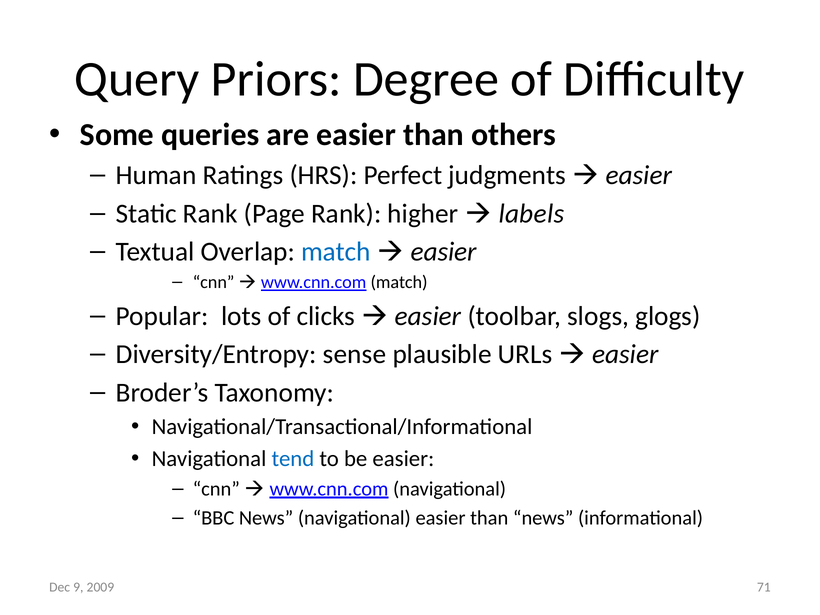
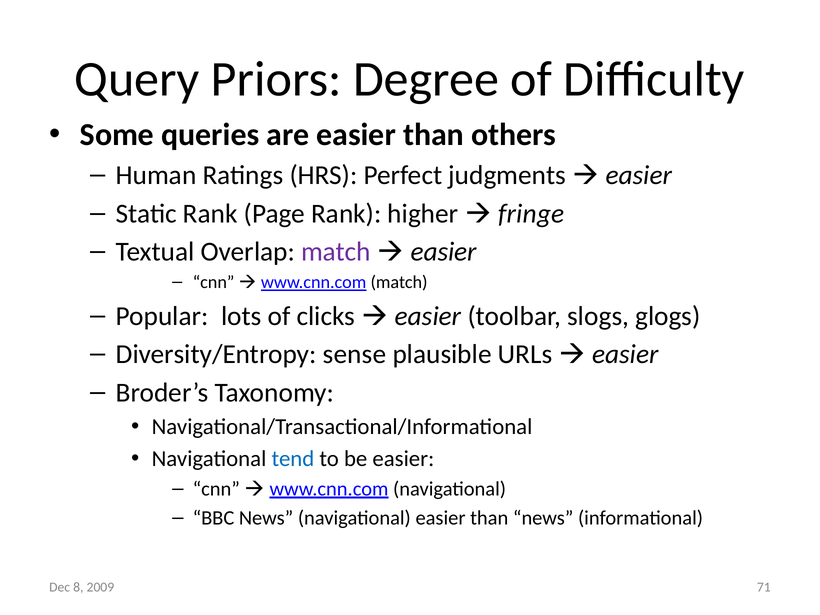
labels: labels -> fringe
match at (336, 252) colour: blue -> purple
9: 9 -> 8
